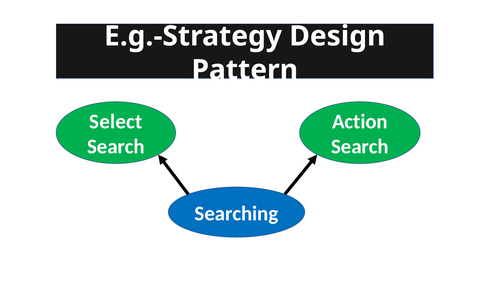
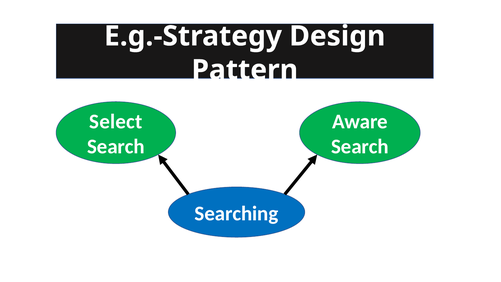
Action: Action -> Aware
